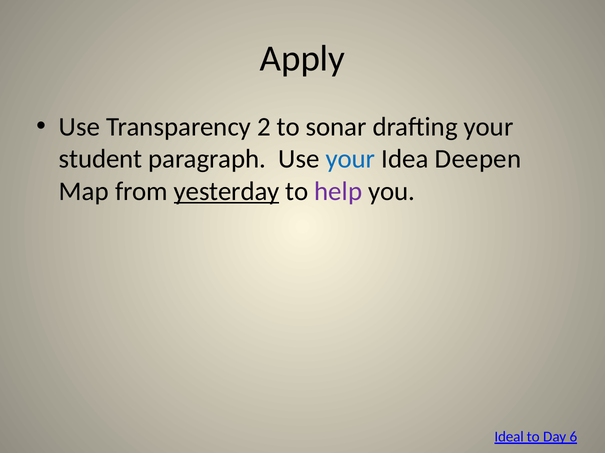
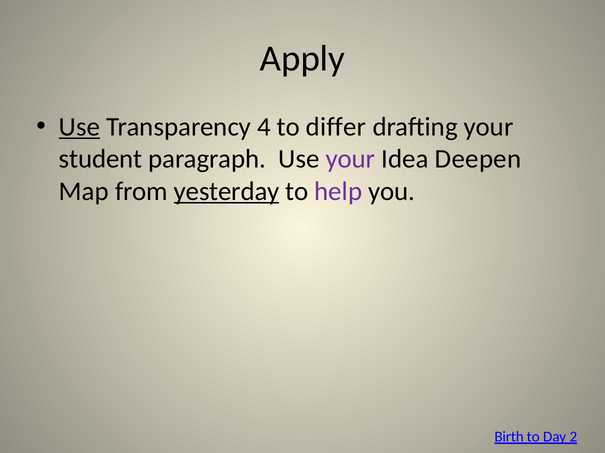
Use at (80, 127) underline: none -> present
2: 2 -> 4
sonar: sonar -> differ
your at (350, 159) colour: blue -> purple
Ideal: Ideal -> Birth
6: 6 -> 2
